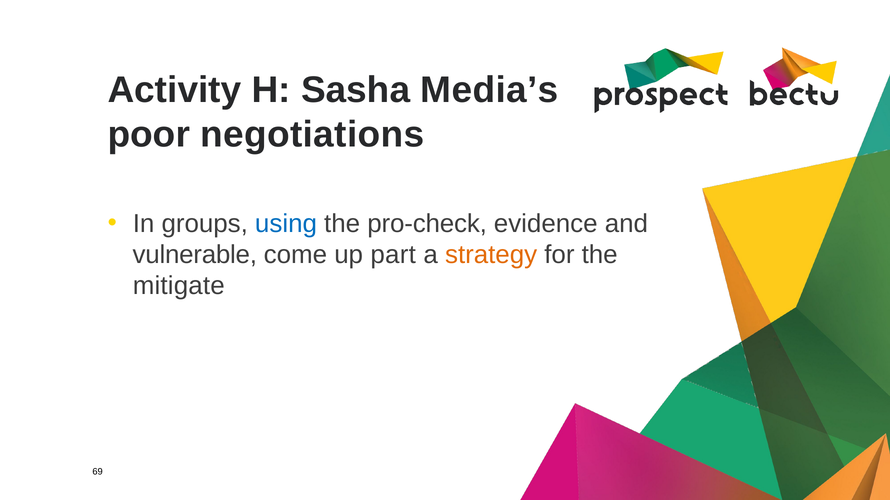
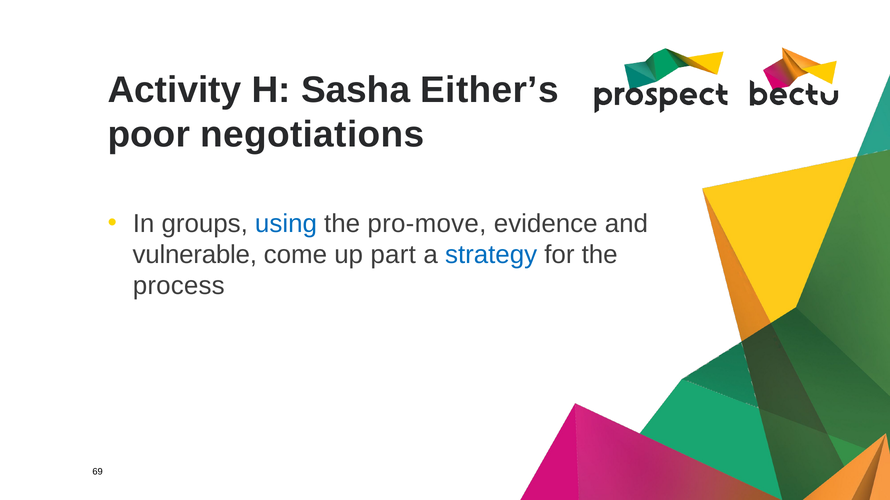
Media’s: Media’s -> Either’s
pro-check: pro-check -> pro-move
strategy colour: orange -> blue
mitigate: mitigate -> process
